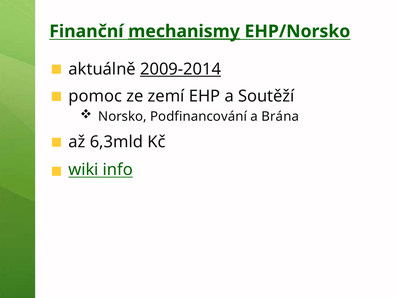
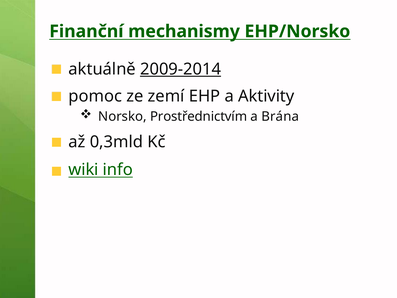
mechanismy underline: present -> none
Soutěží: Soutěží -> Aktivity
Podfinancování: Podfinancování -> Prostřednictvím
6,3mld: 6,3mld -> 0,3mld
